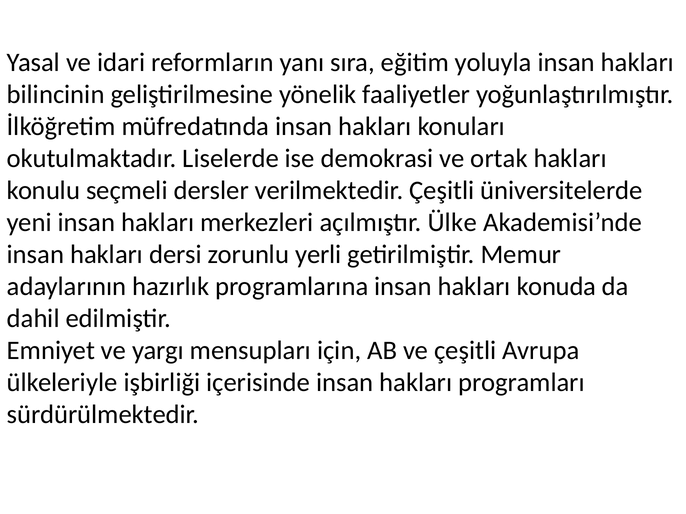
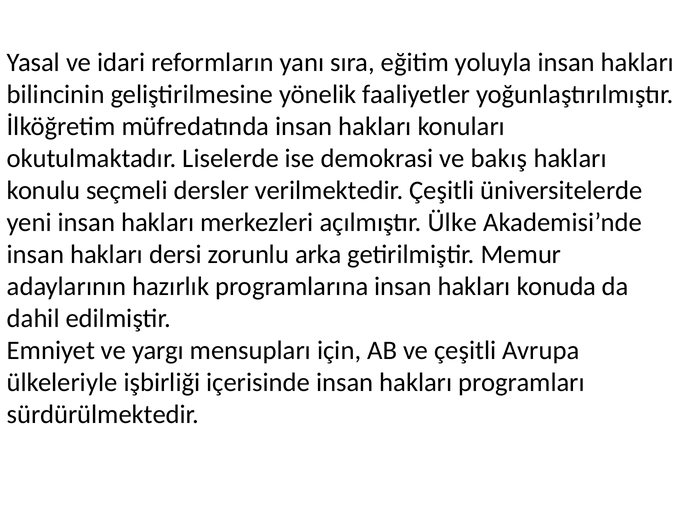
ortak: ortak -> bakış
yerli: yerli -> arka
